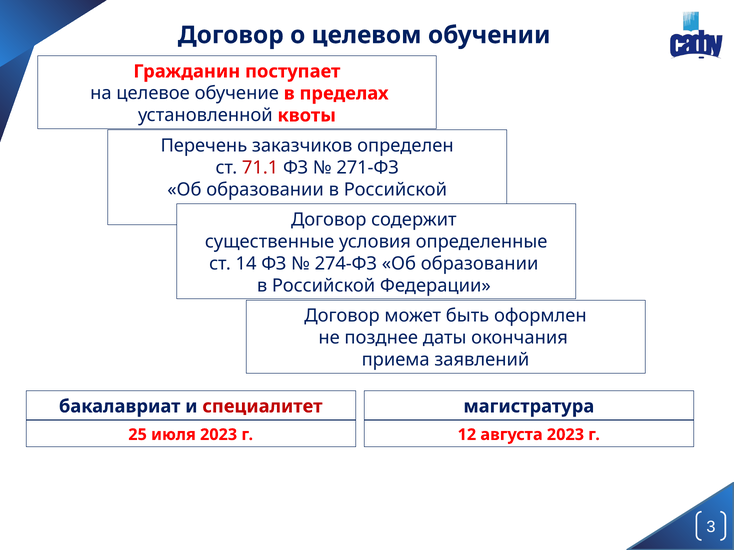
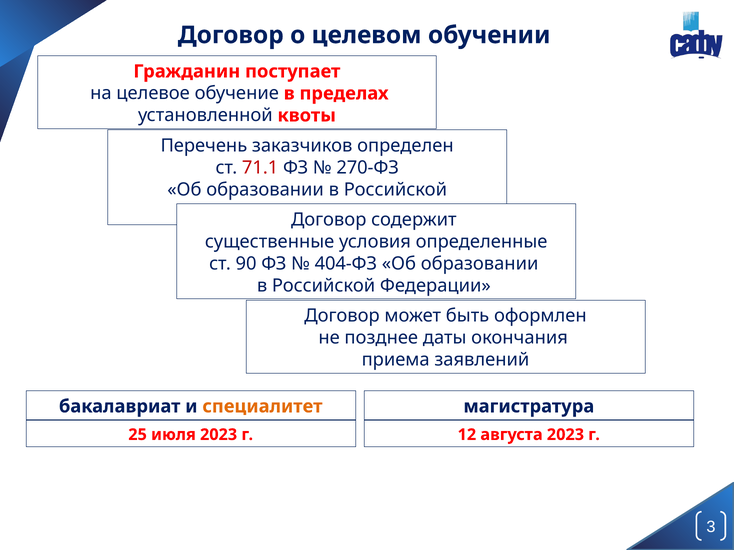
271-ФЗ: 271-ФЗ -> 270-ФЗ
14: 14 -> 90
274-ФЗ: 274-ФЗ -> 404-ФЗ
специалитет colour: red -> orange
